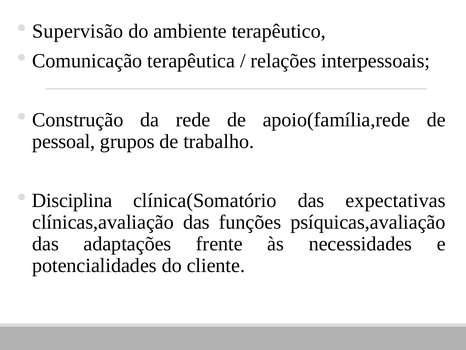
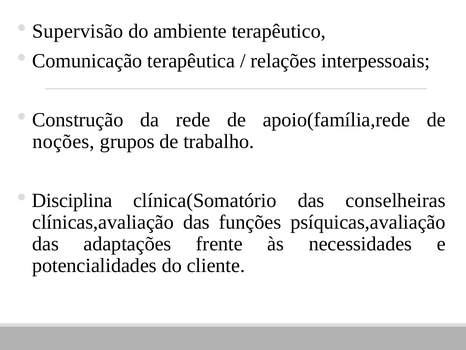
pessoal: pessoal -> noções
expectativas: expectativas -> conselheiras
